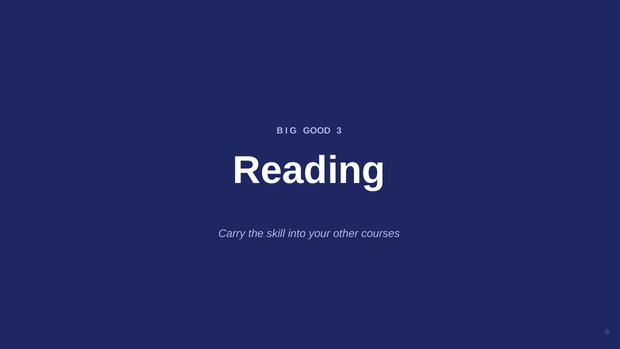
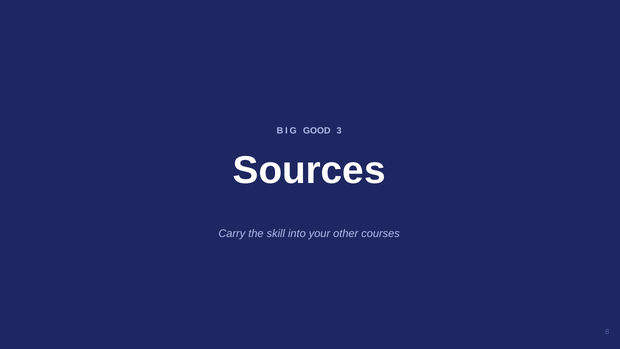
Reading: Reading -> Sources
